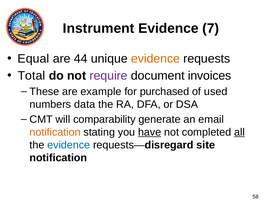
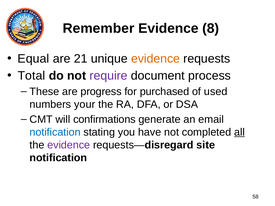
Instrument: Instrument -> Remember
7: 7 -> 8
44: 44 -> 21
invoices: invoices -> process
example: example -> progress
data: data -> your
comparability: comparability -> confirmations
notification at (55, 132) colour: orange -> blue
have underline: present -> none
evidence at (69, 145) colour: blue -> purple
